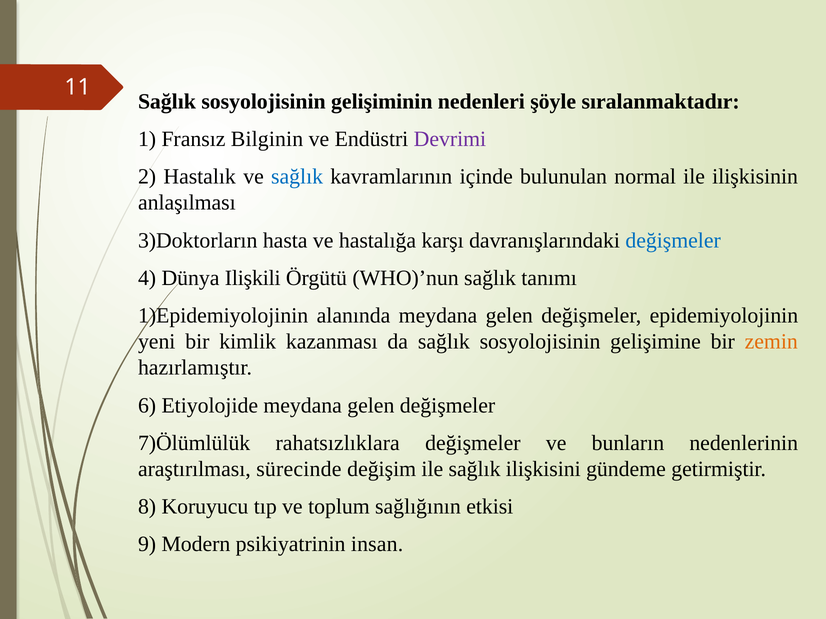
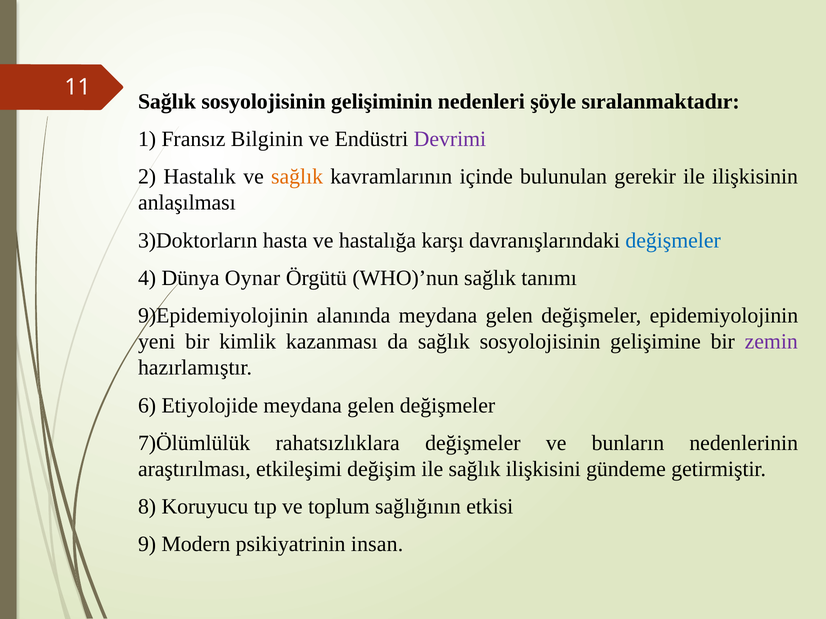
sağlık at (297, 177) colour: blue -> orange
normal: normal -> gerekir
Ilişkili: Ilişkili -> Oynar
1)Epidemiyolojinin: 1)Epidemiyolojinin -> 9)Epidemiyolojinin
zemin colour: orange -> purple
sürecinde: sürecinde -> etkileşimi
